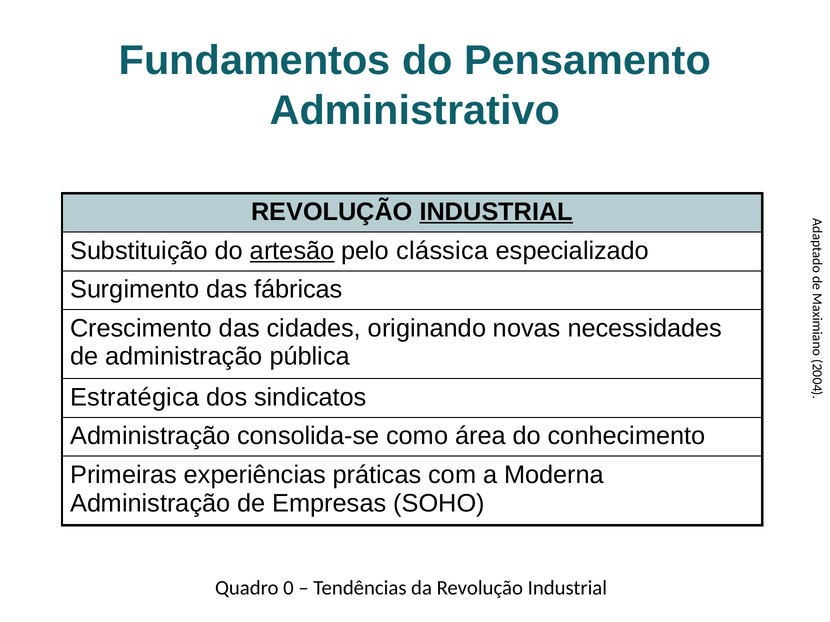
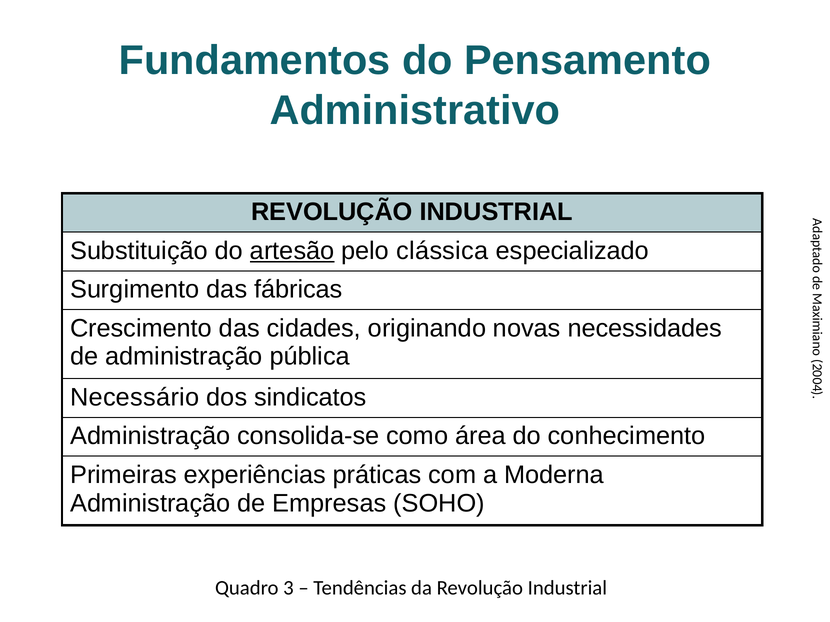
INDUSTRIAL at (496, 212) underline: present -> none
Estratégica: Estratégica -> Necessário
Quadro 0: 0 -> 3
